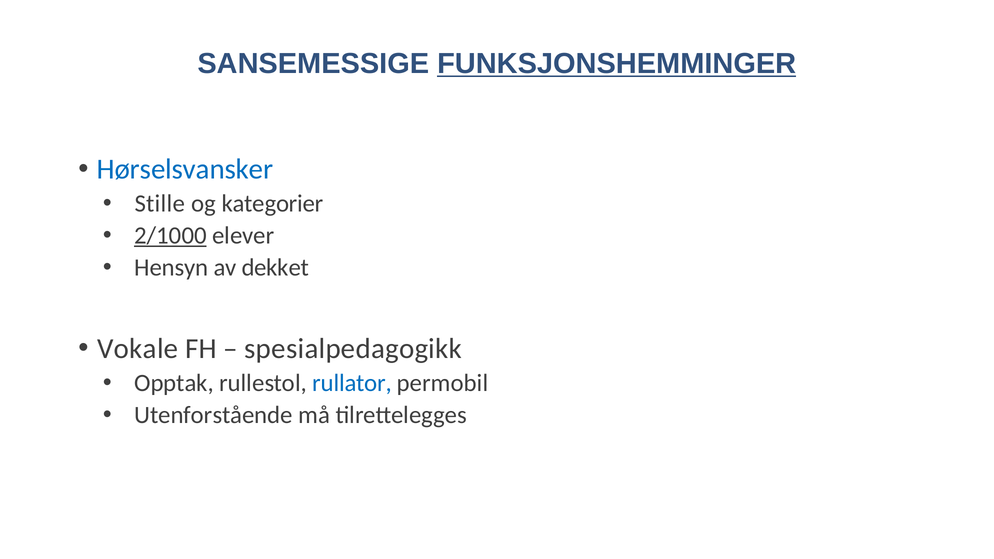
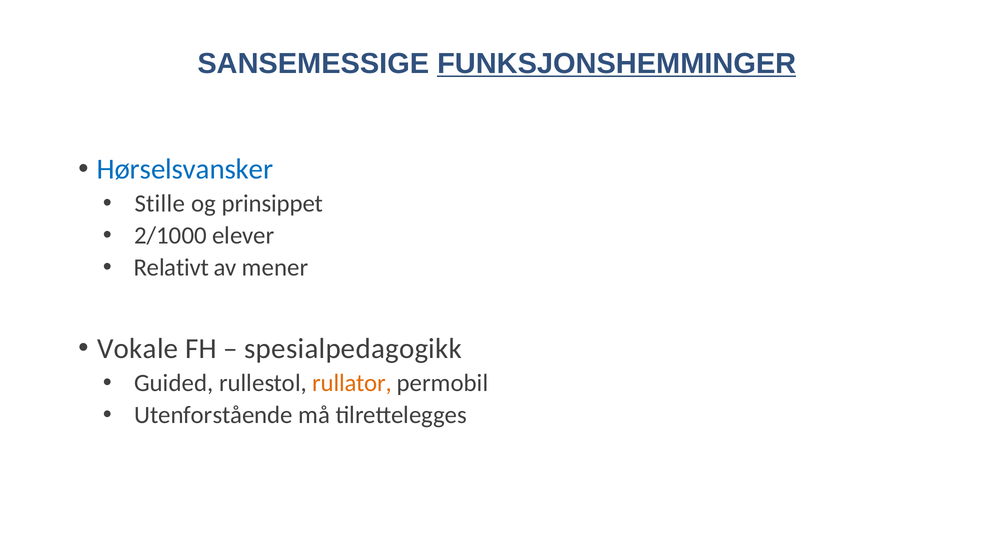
kategorier: kategorier -> prinsippet
2/1000 underline: present -> none
Hensyn: Hensyn -> Relativt
dekket: dekket -> mener
Opptak: Opptak -> Guided
rullator colour: blue -> orange
